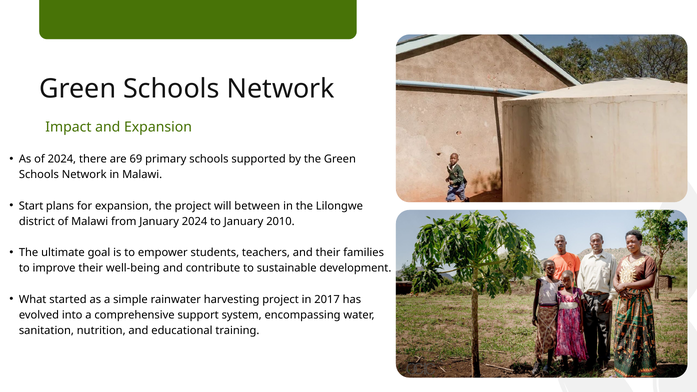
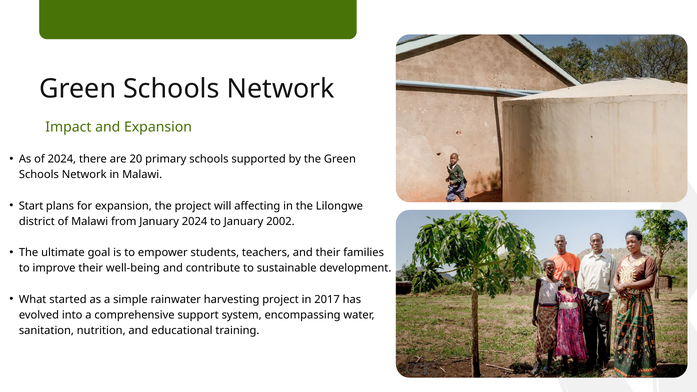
69: 69 -> 20
between: between -> affecting
2010: 2010 -> 2002
